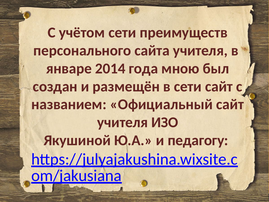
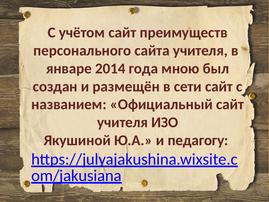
учётом сети: сети -> сайт
